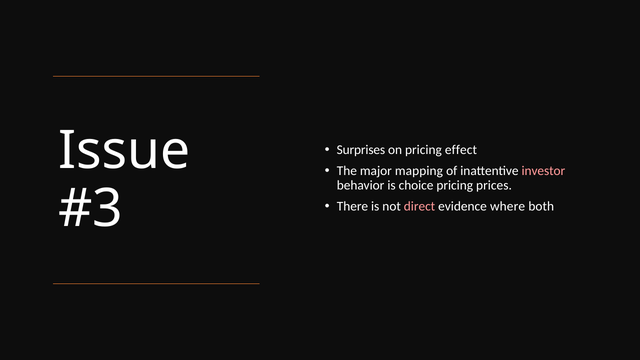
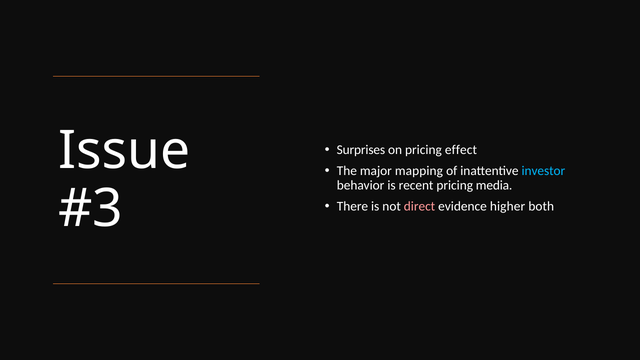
investor colour: pink -> light blue
choice: choice -> recent
prices: prices -> media
where: where -> higher
